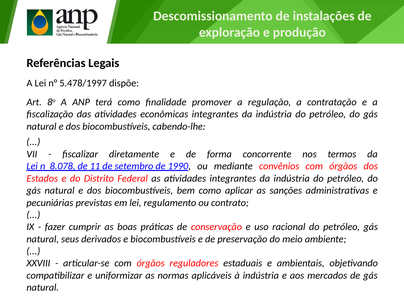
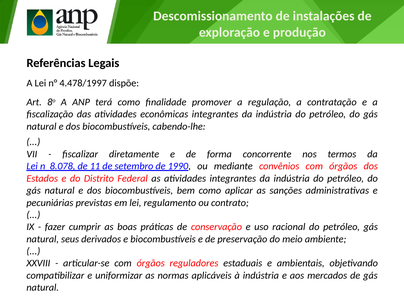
5.478/1997: 5.478/1997 -> 4.478/1997
